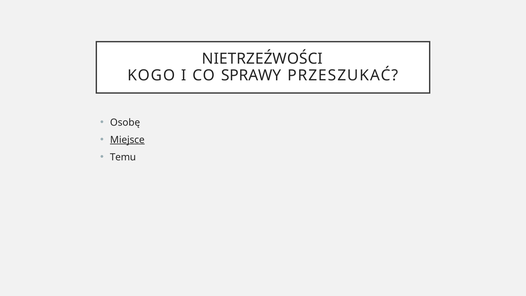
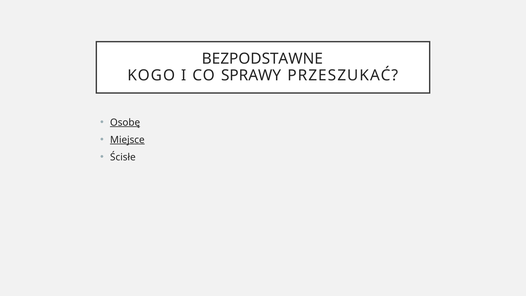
NIETRZEŹWOŚCI: NIETRZEŹWOŚCI -> BEZPODSTAWNE
Osobę underline: none -> present
Temu: Temu -> Ścisłe
